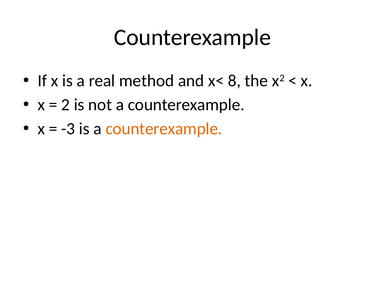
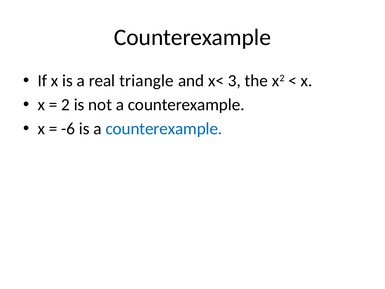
method: method -> triangle
8: 8 -> 3
-3: -3 -> -6
counterexample at (164, 129) colour: orange -> blue
